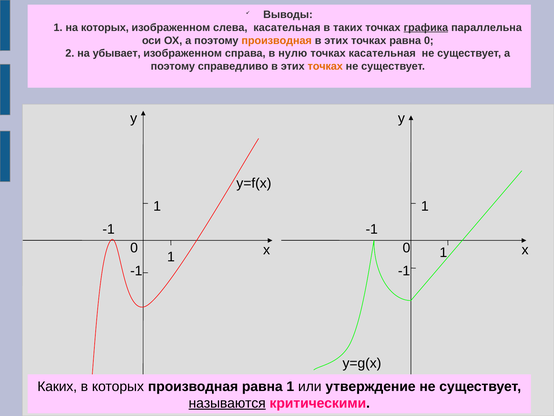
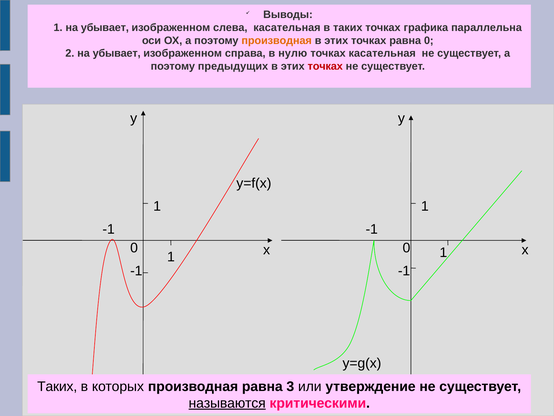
1 на которых: которых -> убывает
графика underline: present -> none
справедливо: справедливо -> предыдущих
точках at (325, 66) colour: orange -> red
Каких at (57, 386): Каких -> Таких
равна 1: 1 -> 3
